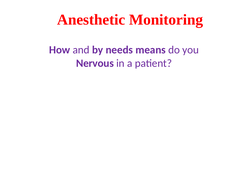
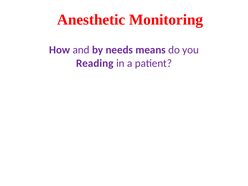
Nervous: Nervous -> Reading
